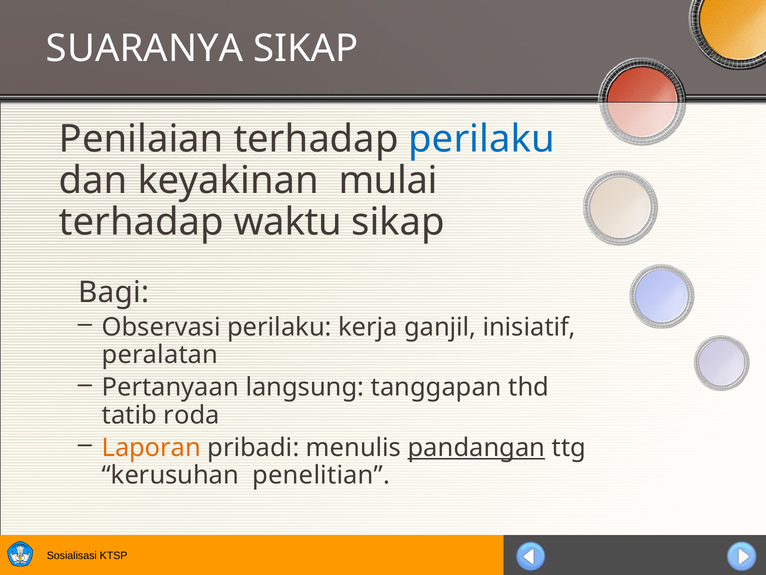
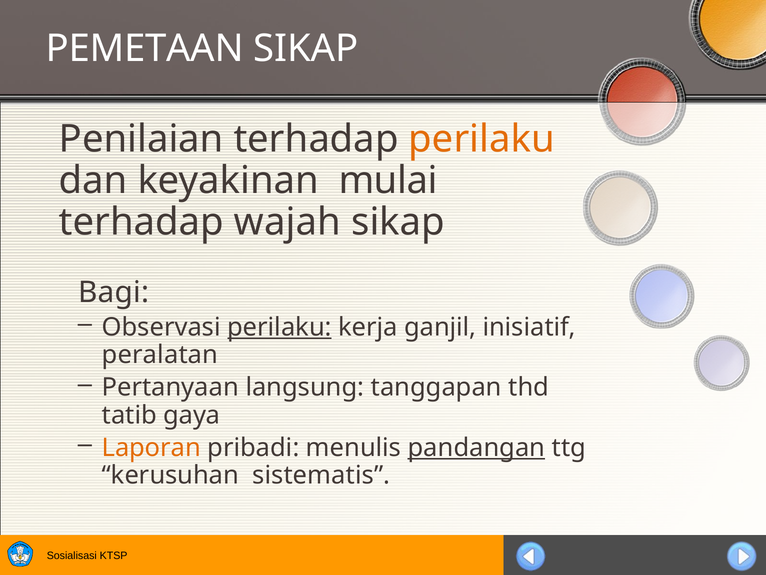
SUARANYA: SUARANYA -> PEMETAAN
perilaku at (482, 139) colour: blue -> orange
waktu: waktu -> wajah
perilaku at (279, 327) underline: none -> present
roda: roda -> gaya
penelitian: penelitian -> sistematis
